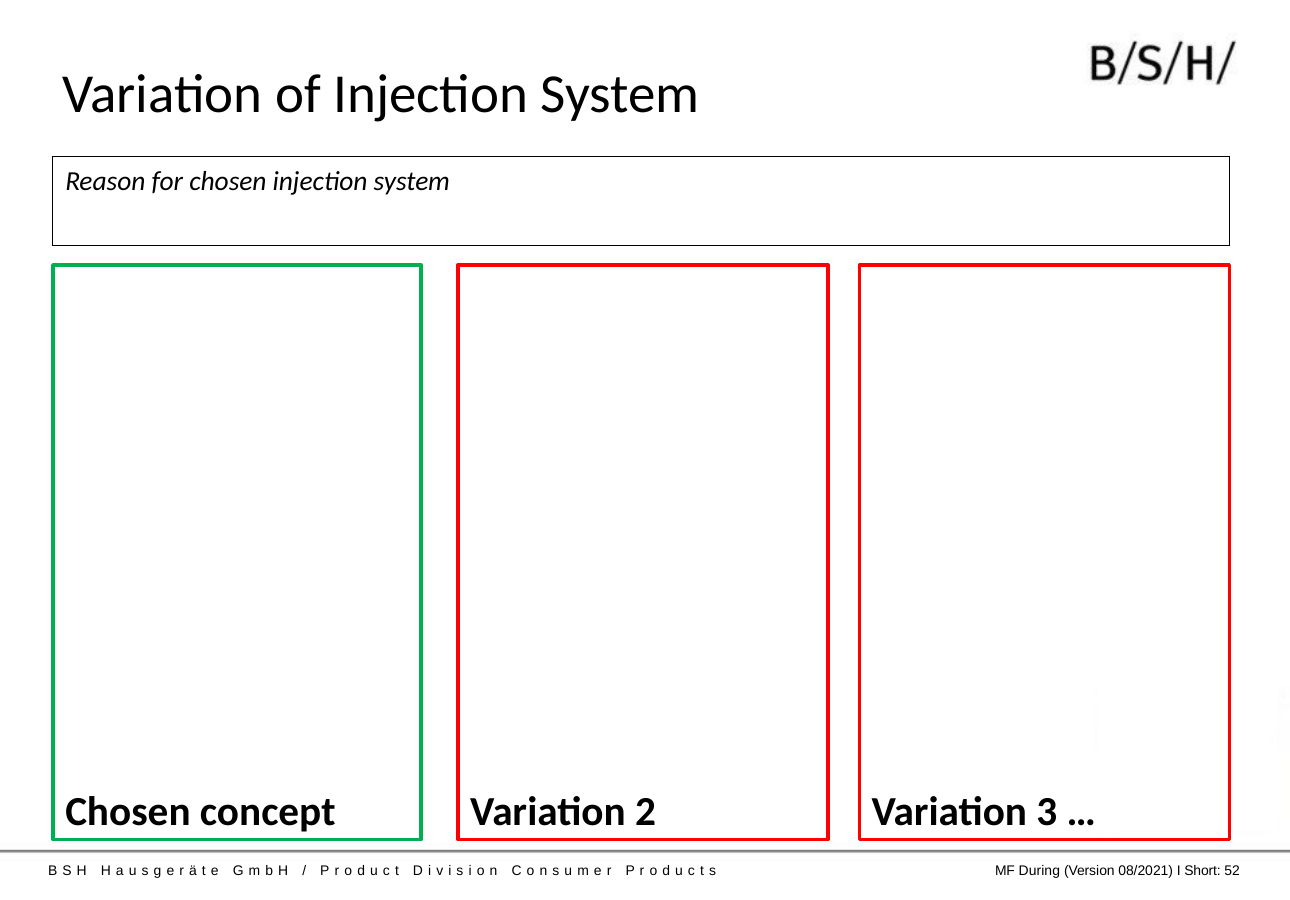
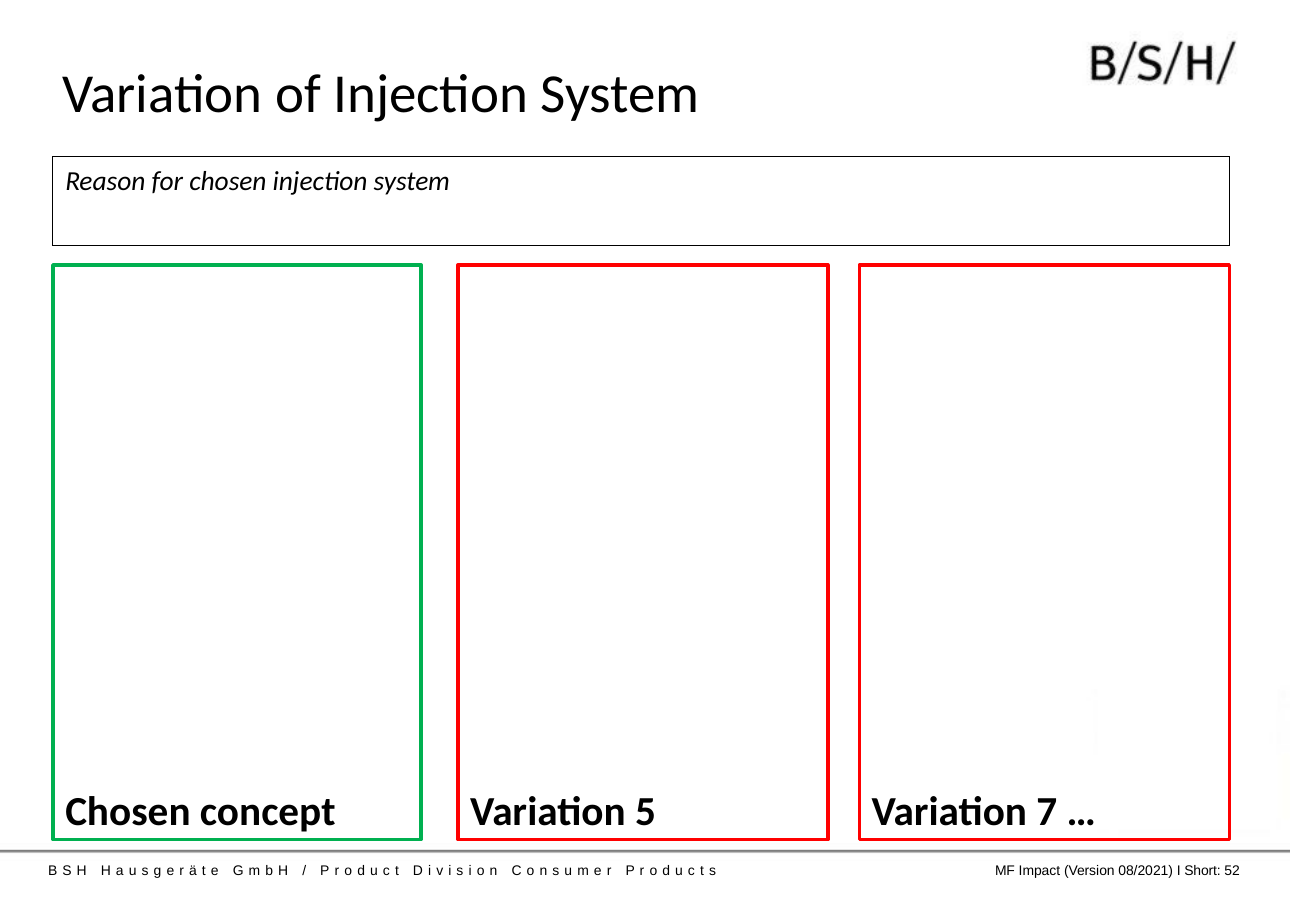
2: 2 -> 5
3: 3 -> 7
During: During -> Impact
